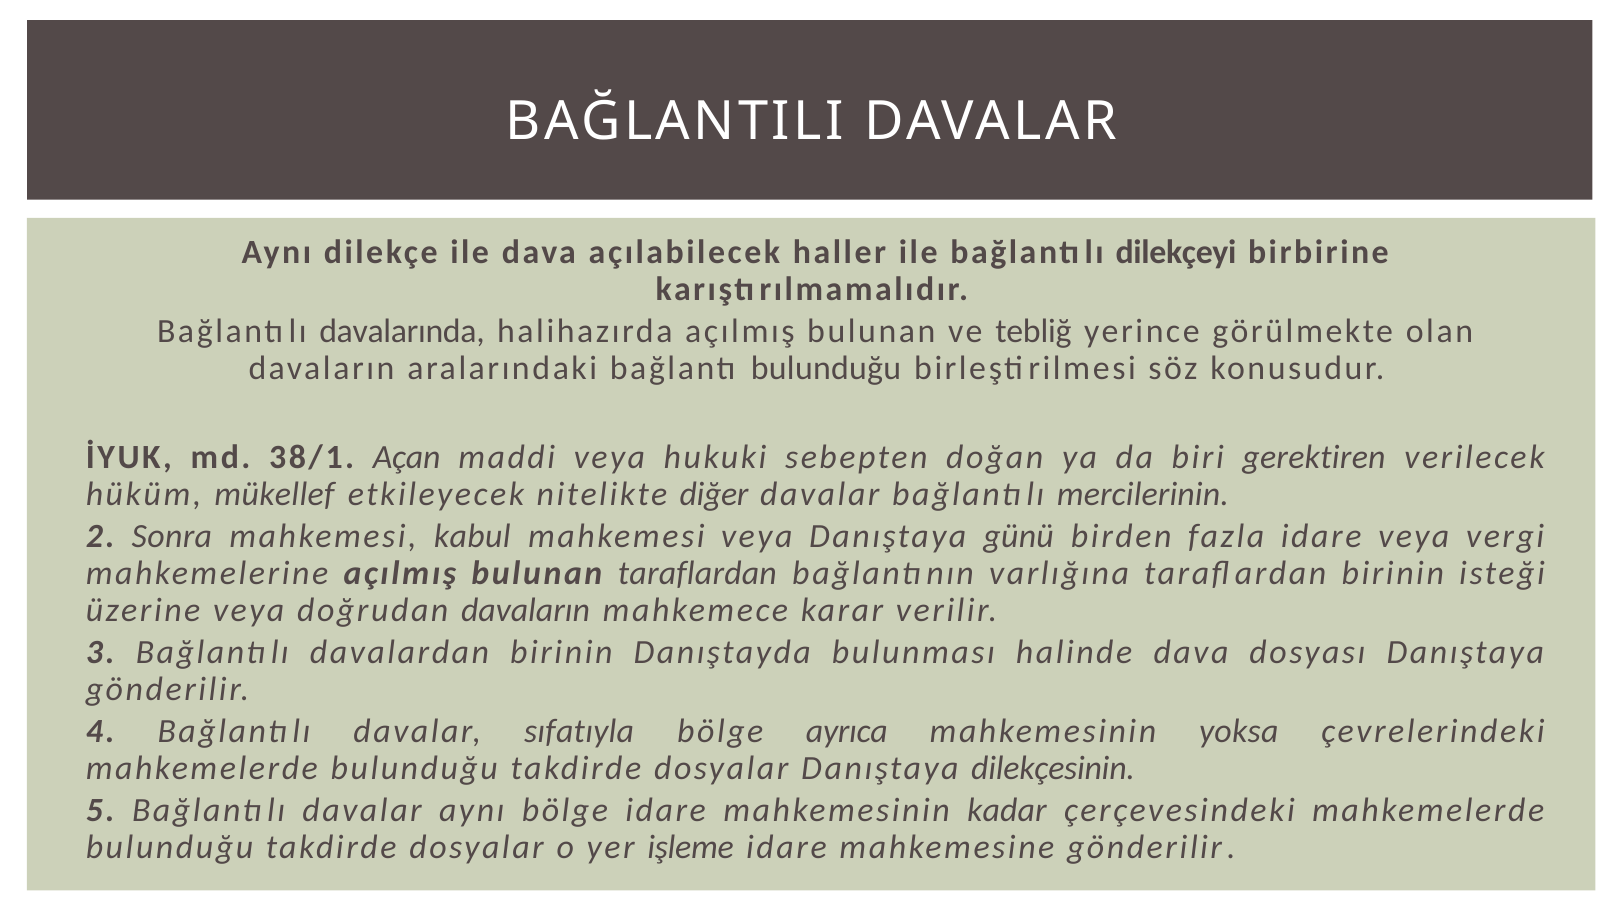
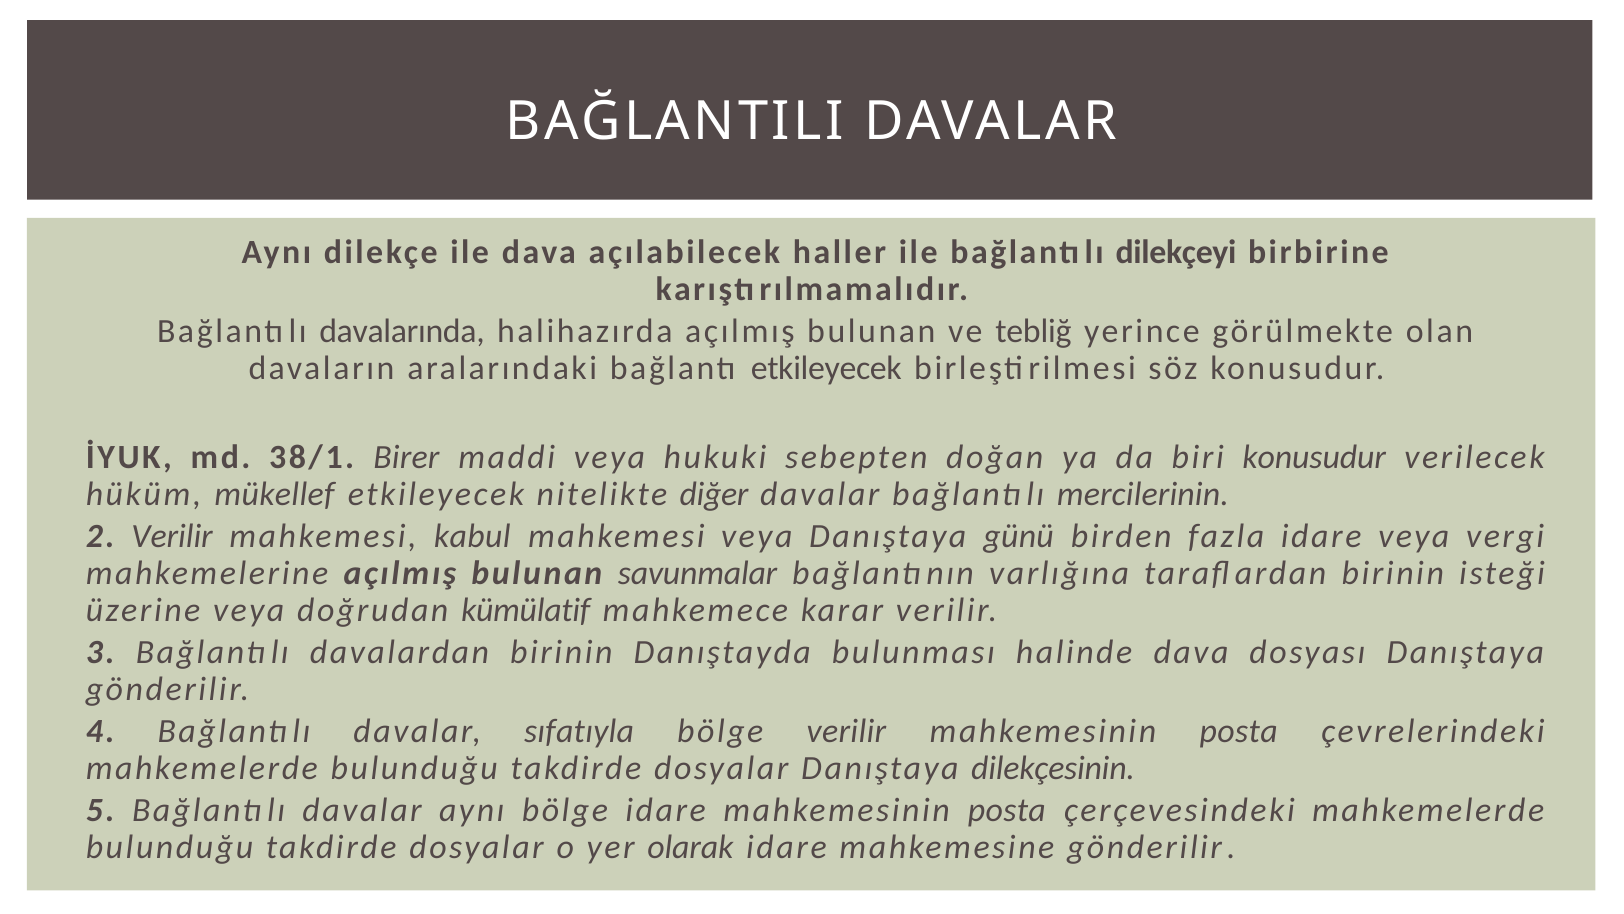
bağlantı bulunduğu: bulunduğu -> etkileyecek
Açan: Açan -> Birer
biri gerektiren: gerektiren -> konusudur
2 Sonra: Sonra -> Verilir
bulunan taraflardan: taraflardan -> savunmalar
doğrudan davaların: davaların -> kümülatif
bölge ayrıca: ayrıca -> verilir
yoksa at (1239, 731): yoksa -> posta
idare mahkemesinin kadar: kadar -> posta
işleme: işleme -> olarak
